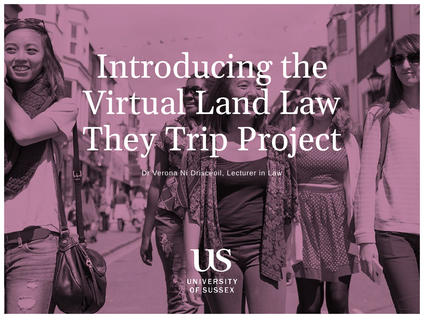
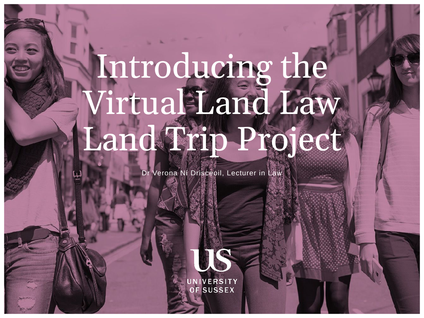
They at (119, 139): They -> Land
